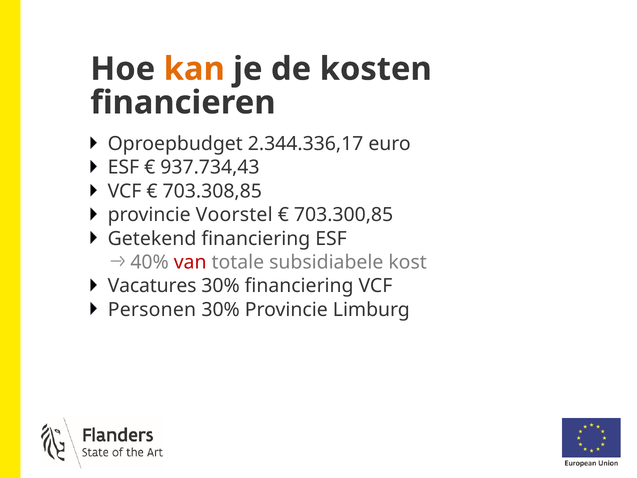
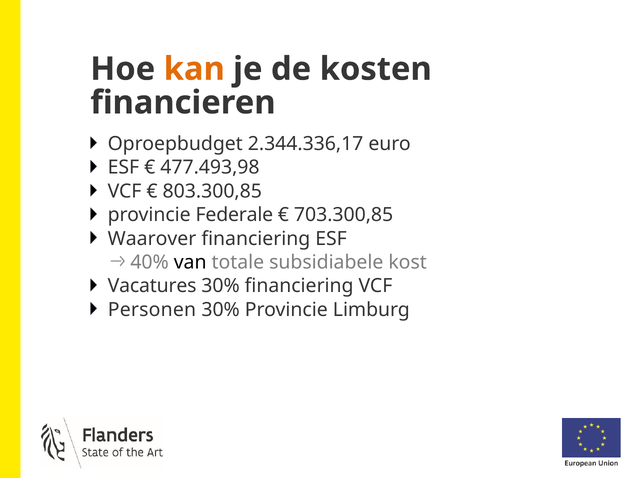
937.734,43: 937.734,43 -> 477.493,98
703.308,85: 703.308,85 -> 803.300,85
Voorstel: Voorstel -> Federale
Getekend: Getekend -> Waarover
van colour: red -> black
